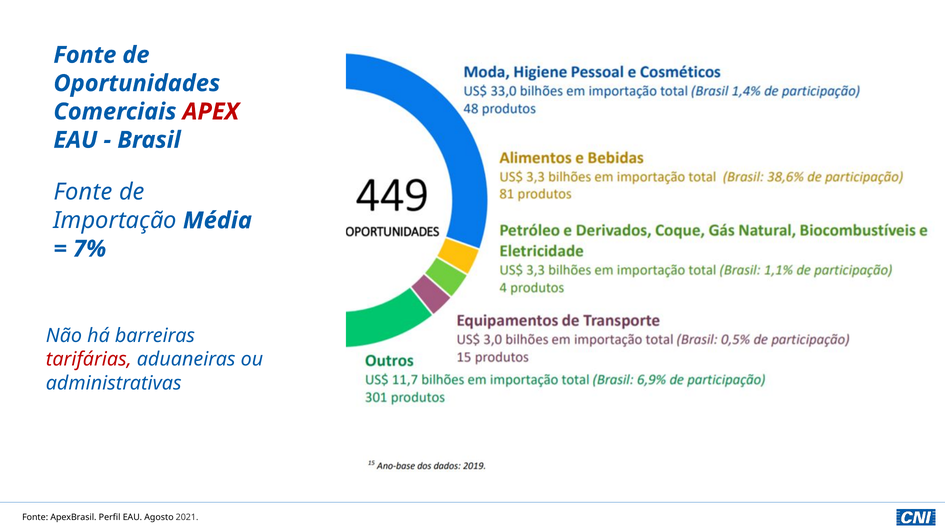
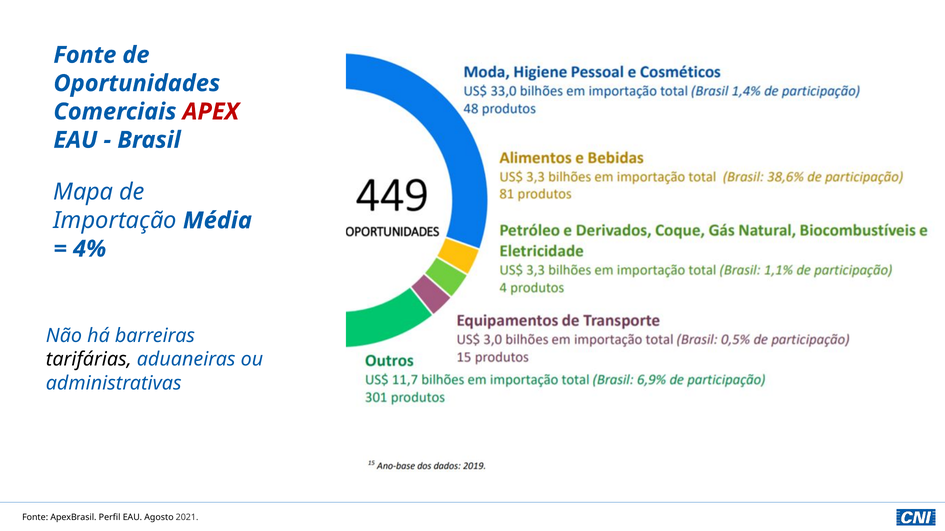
Fonte at (83, 192): Fonte -> Mapa
7%: 7% -> 4%
tarifárias colour: red -> black
